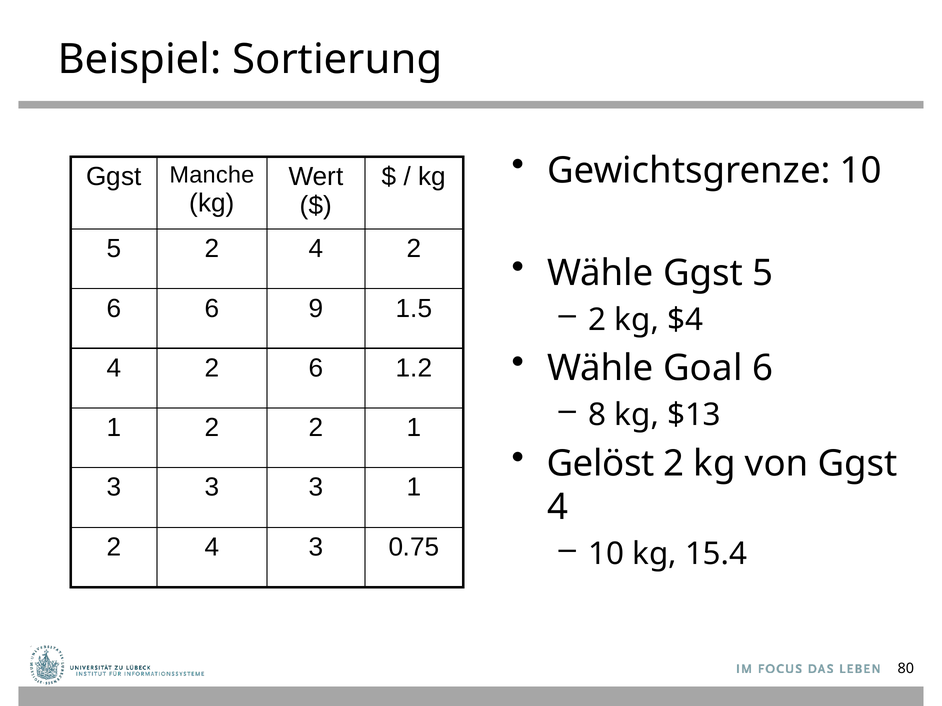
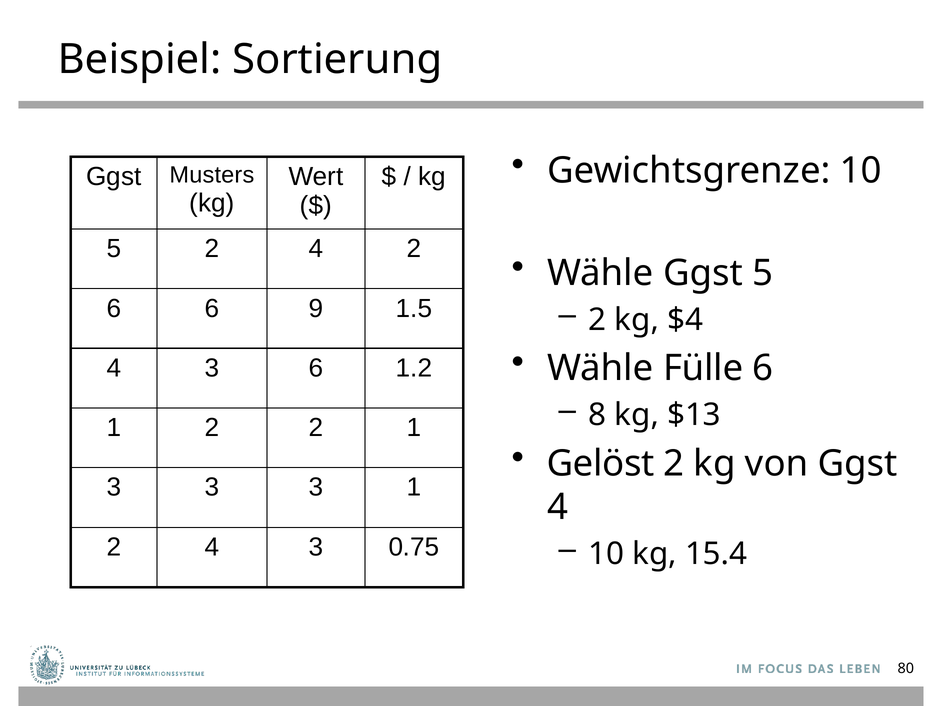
Manche: Manche -> Musters
Goal: Goal -> Fülle
2 at (212, 368): 2 -> 3
